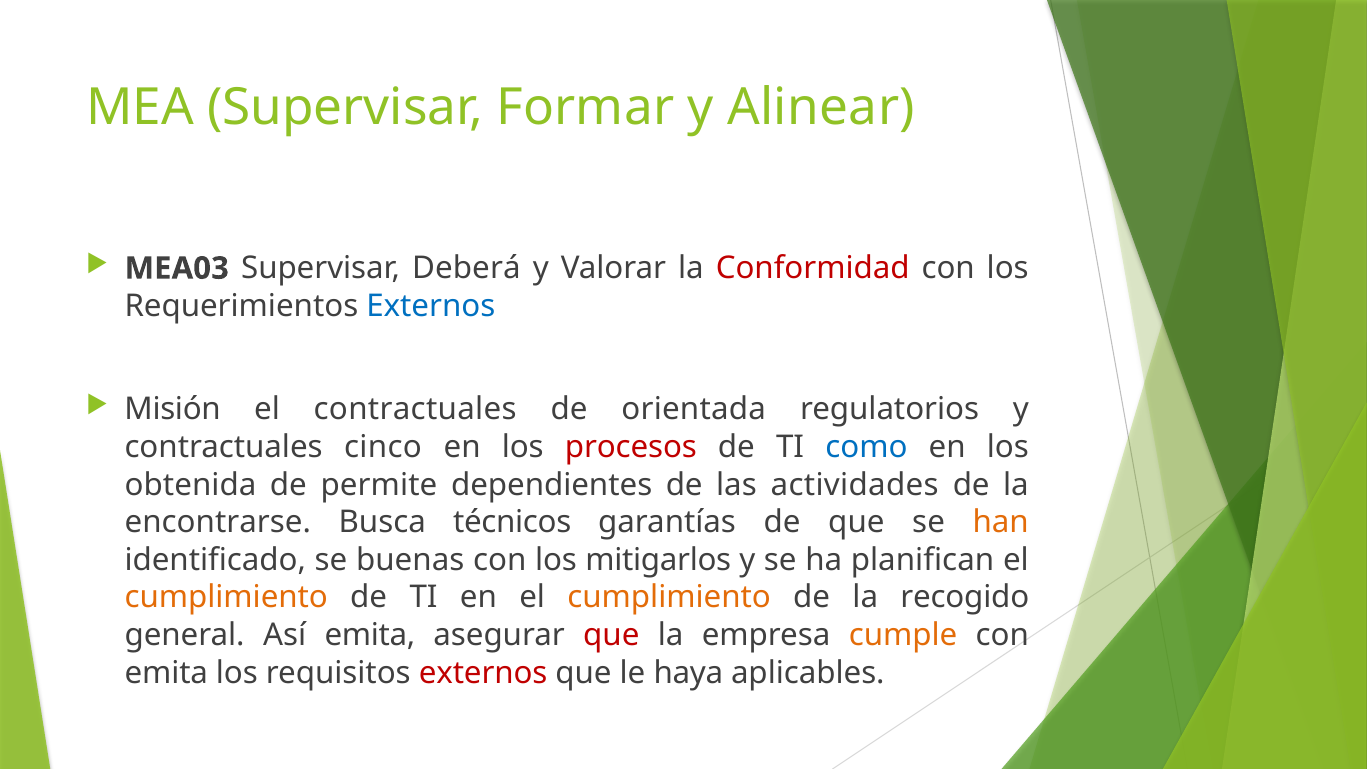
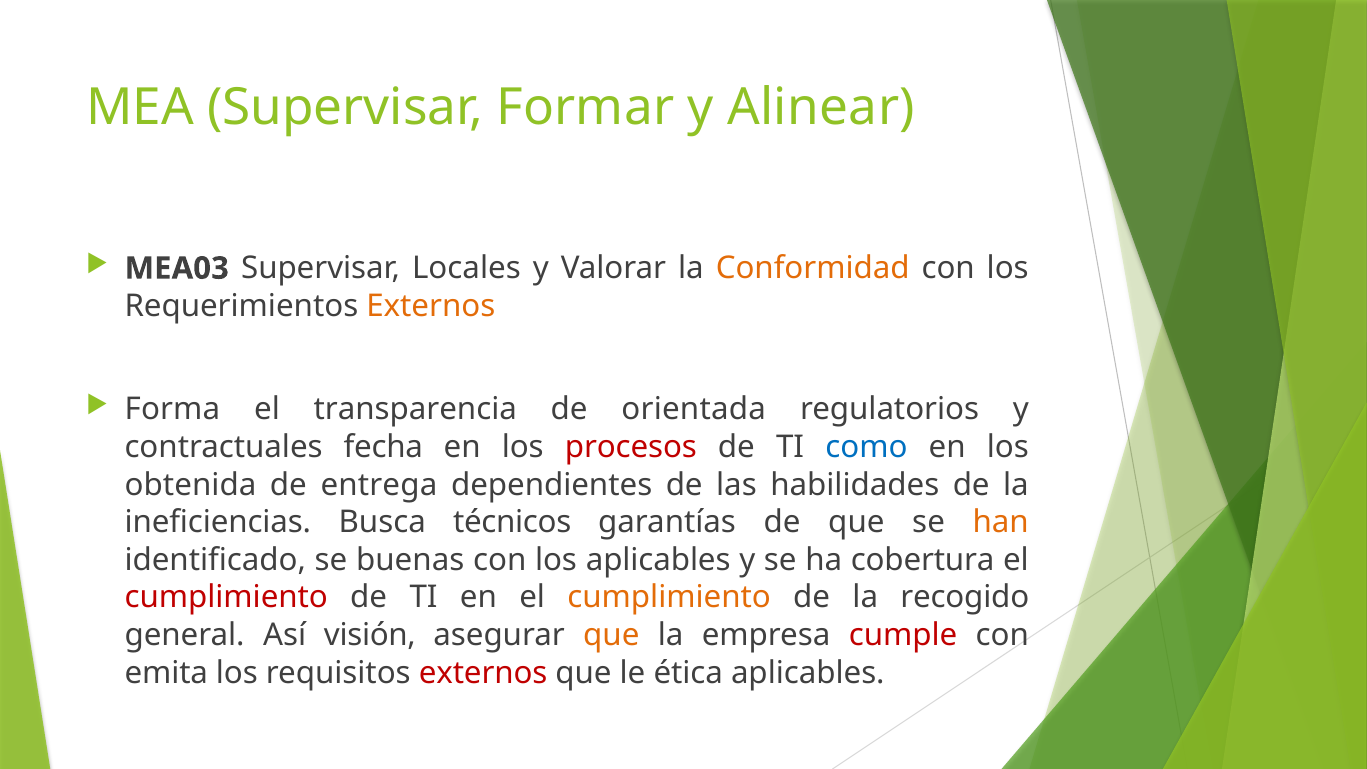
Deberá: Deberá -> Locales
Conformidad colour: red -> orange
Externos at (431, 306) colour: blue -> orange
Misión: Misión -> Forma
el contractuales: contractuales -> transparencia
cinco: cinco -> fecha
permite: permite -> entrega
actividades: actividades -> habilidades
encontrarse: encontrarse -> ineficiencias
los mitigarlos: mitigarlos -> aplicables
planifican: planifican -> cobertura
cumplimiento at (226, 598) colour: orange -> red
Así emita: emita -> visión
que at (611, 635) colour: red -> orange
cumple colour: orange -> red
haya: haya -> ética
